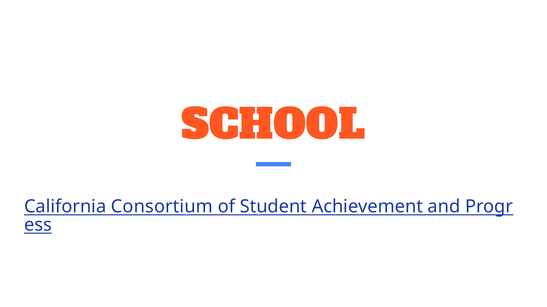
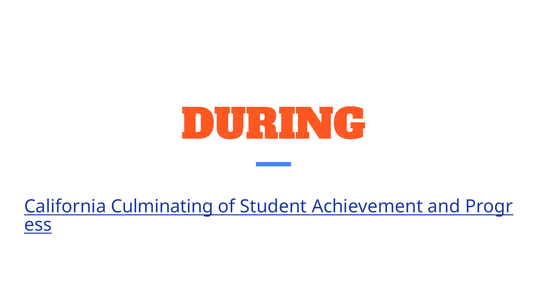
SCHOOL: SCHOOL -> DURING
Consortium: Consortium -> Culminating
